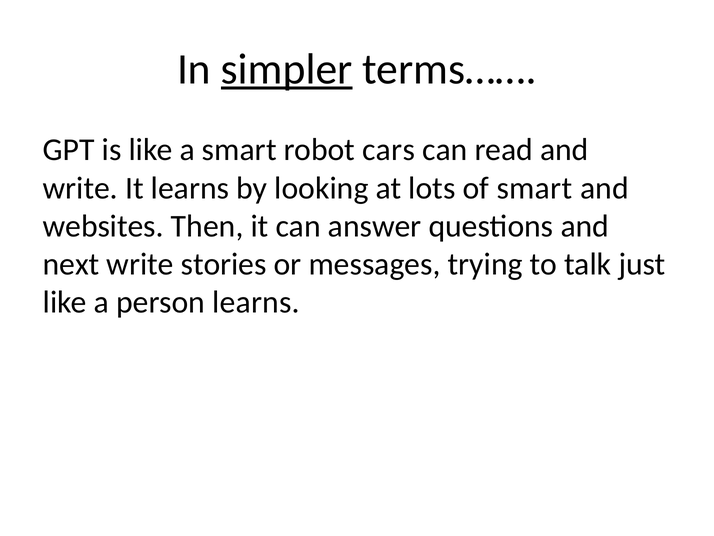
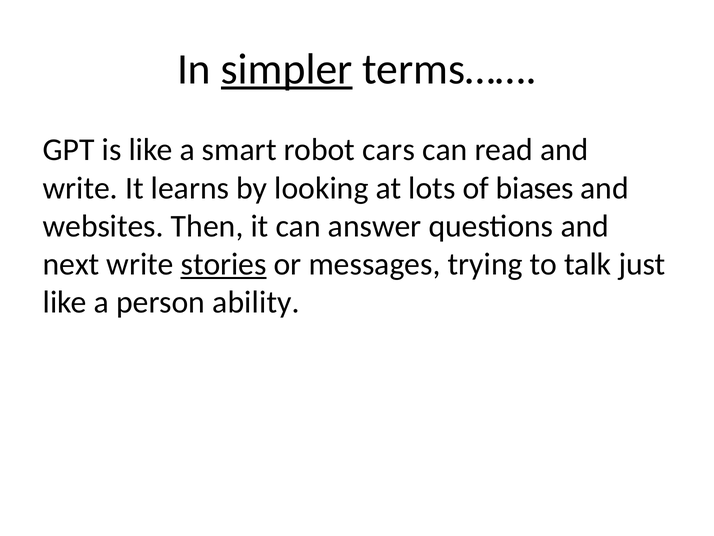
of smart: smart -> biases
stories underline: none -> present
person learns: learns -> ability
